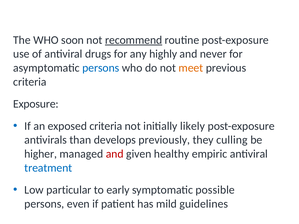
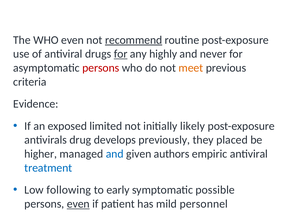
WHO soon: soon -> even
for at (121, 54) underline: none -> present
persons at (101, 68) colour: blue -> red
Exposure at (36, 104): Exposure -> Evidence
exposed criteria: criteria -> limited
than: than -> drug
culling: culling -> placed
and at (115, 154) colour: red -> blue
healthy: healthy -> authors
particular: particular -> following
even at (78, 204) underline: none -> present
guidelines: guidelines -> personnel
